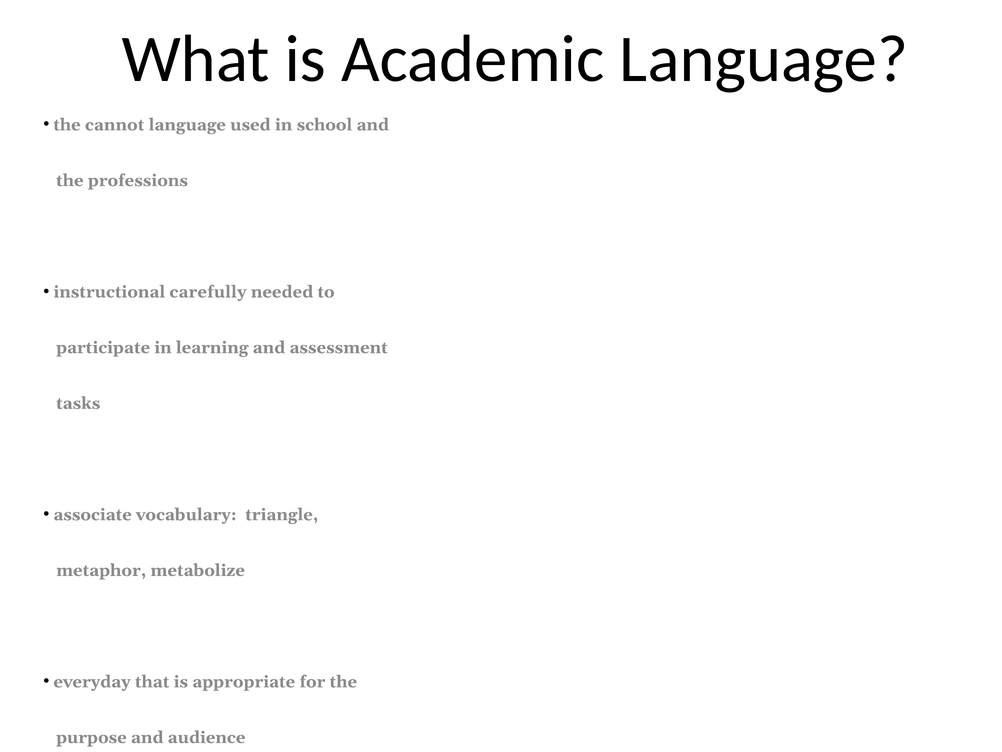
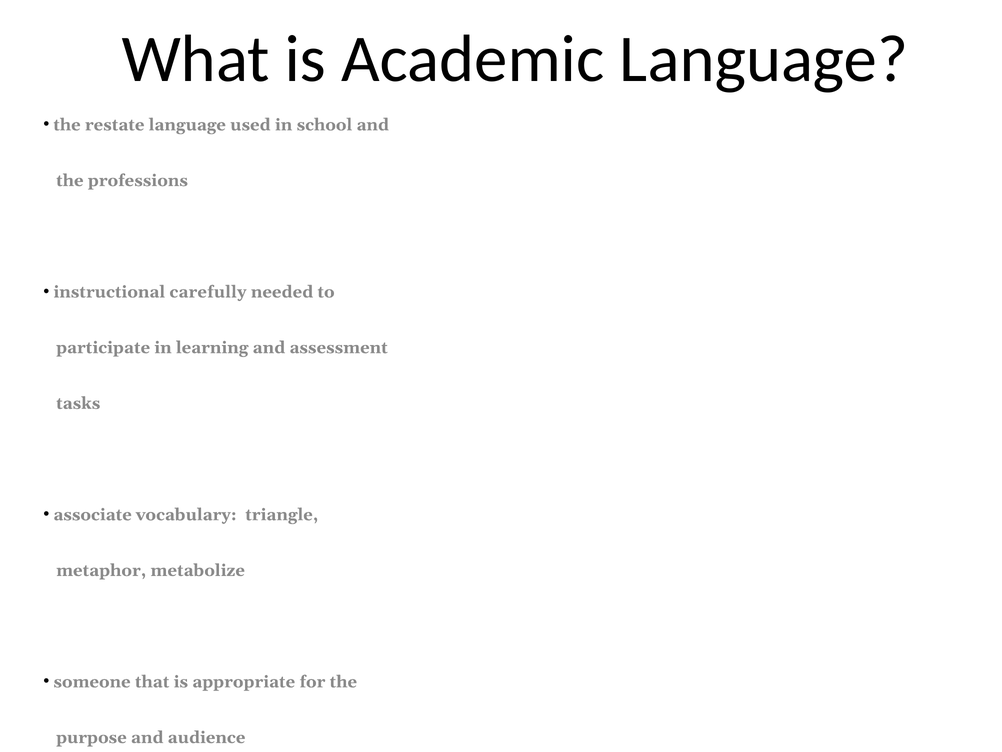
cannot: cannot -> restate
everyday: everyday -> someone
